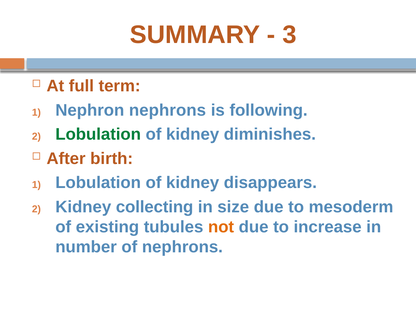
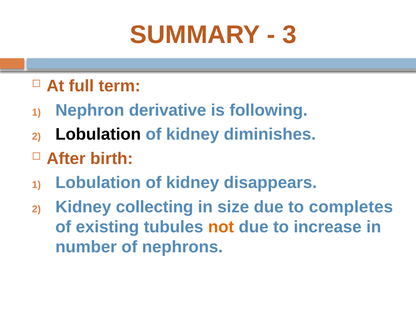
Nephron nephrons: nephrons -> derivative
Lobulation at (98, 134) colour: green -> black
mesoderm: mesoderm -> completes
